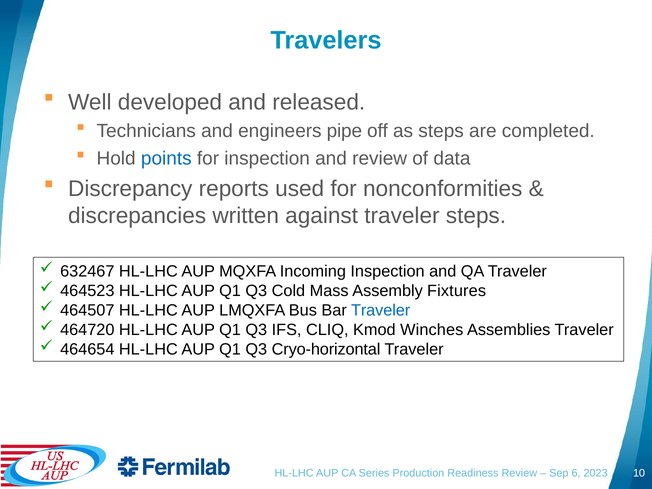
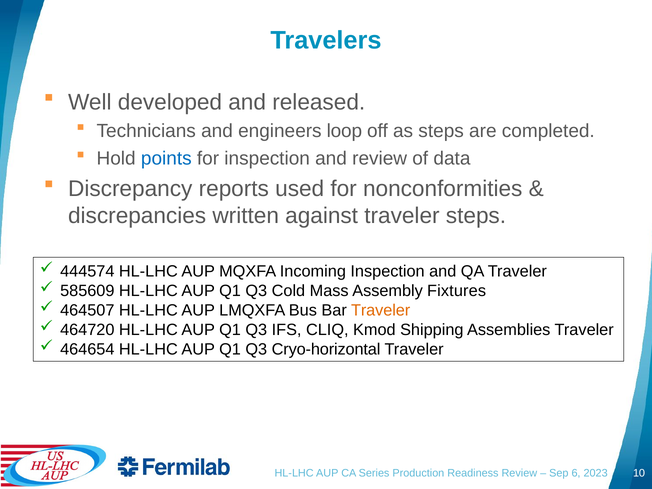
pipe: pipe -> loop
632467: 632467 -> 444574
464523: 464523 -> 585609
Traveler at (381, 310) colour: blue -> orange
Winches: Winches -> Shipping
